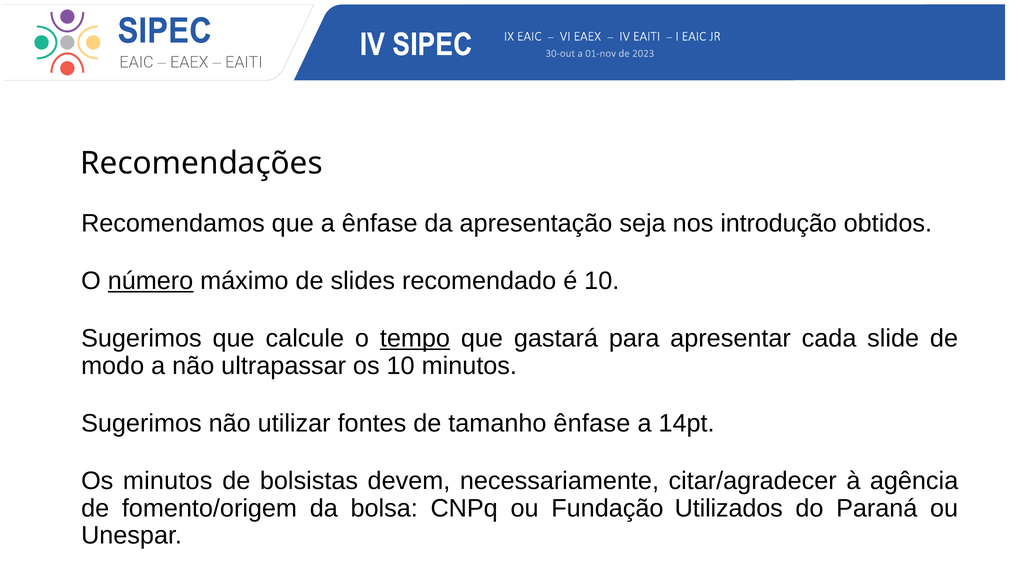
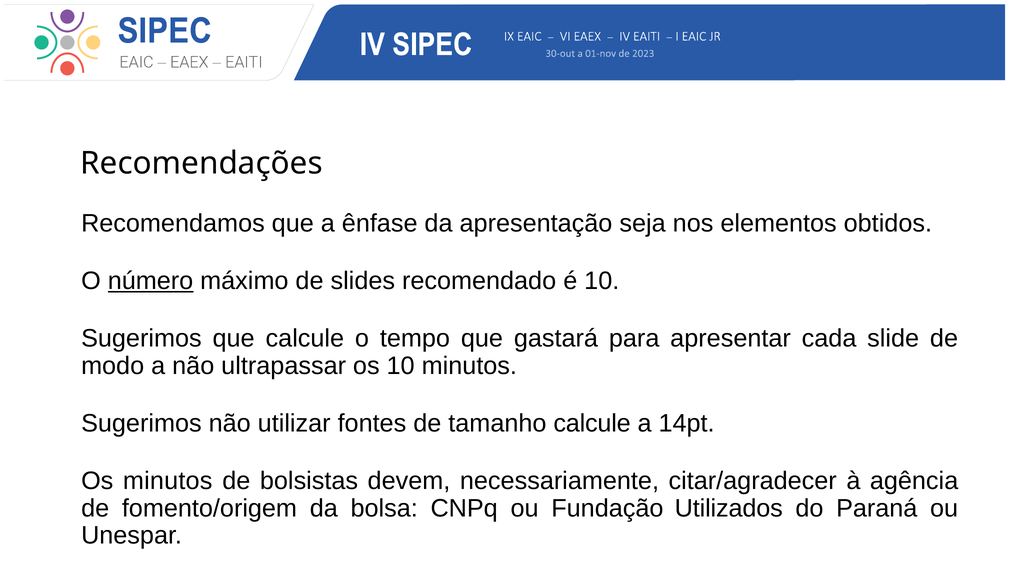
introdução: introdução -> elementos
tempo underline: present -> none
tamanho ênfase: ênfase -> calcule
